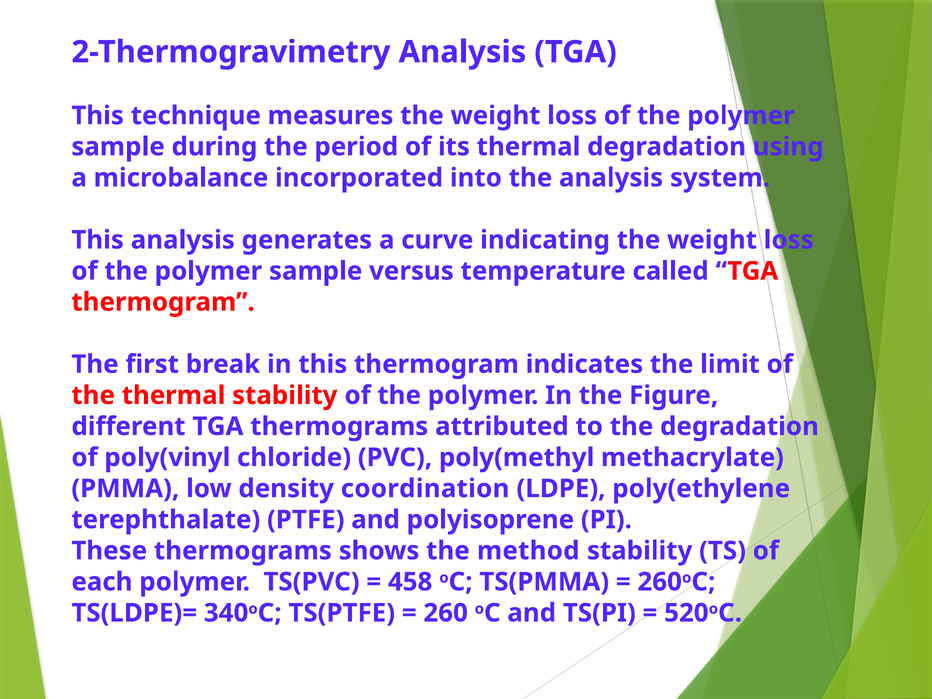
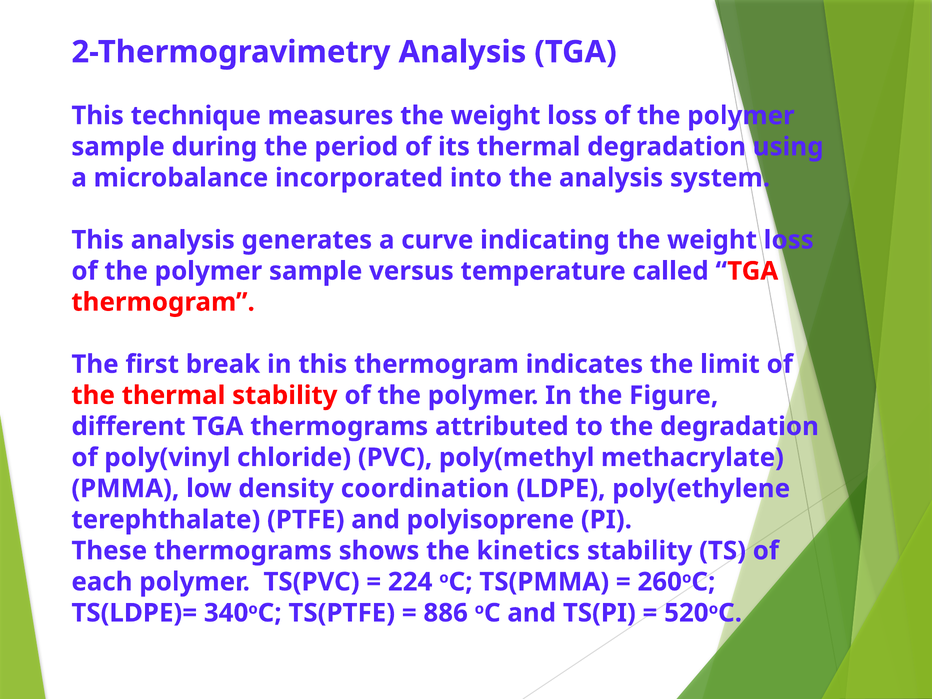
method: method -> kinetics
458: 458 -> 224
260: 260 -> 886
